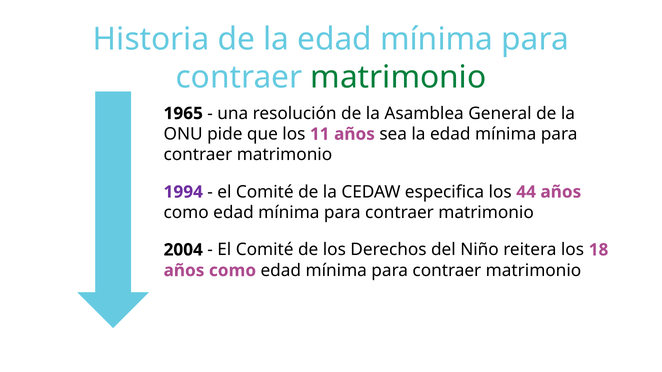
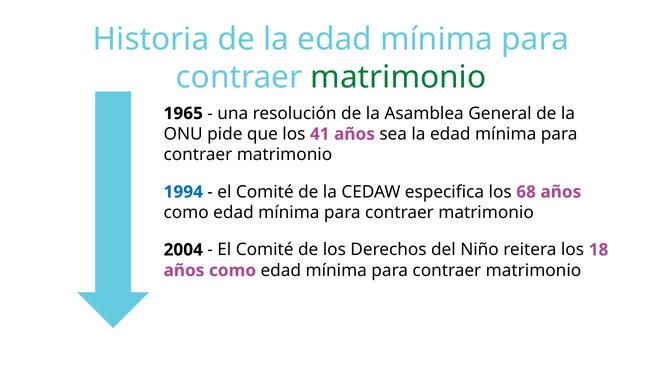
11: 11 -> 41
1994 colour: purple -> blue
44: 44 -> 68
